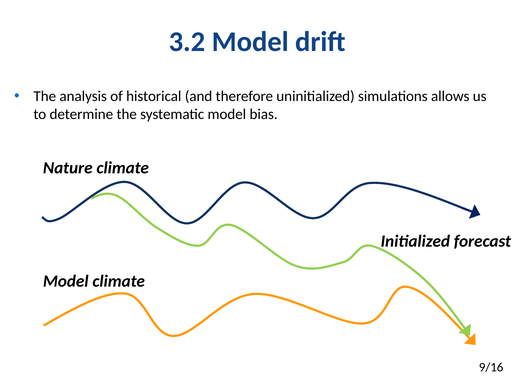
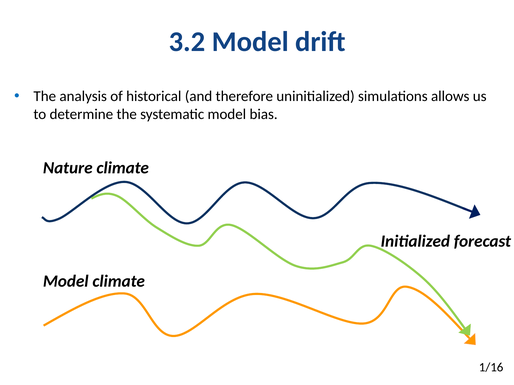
9/16: 9/16 -> 1/16
